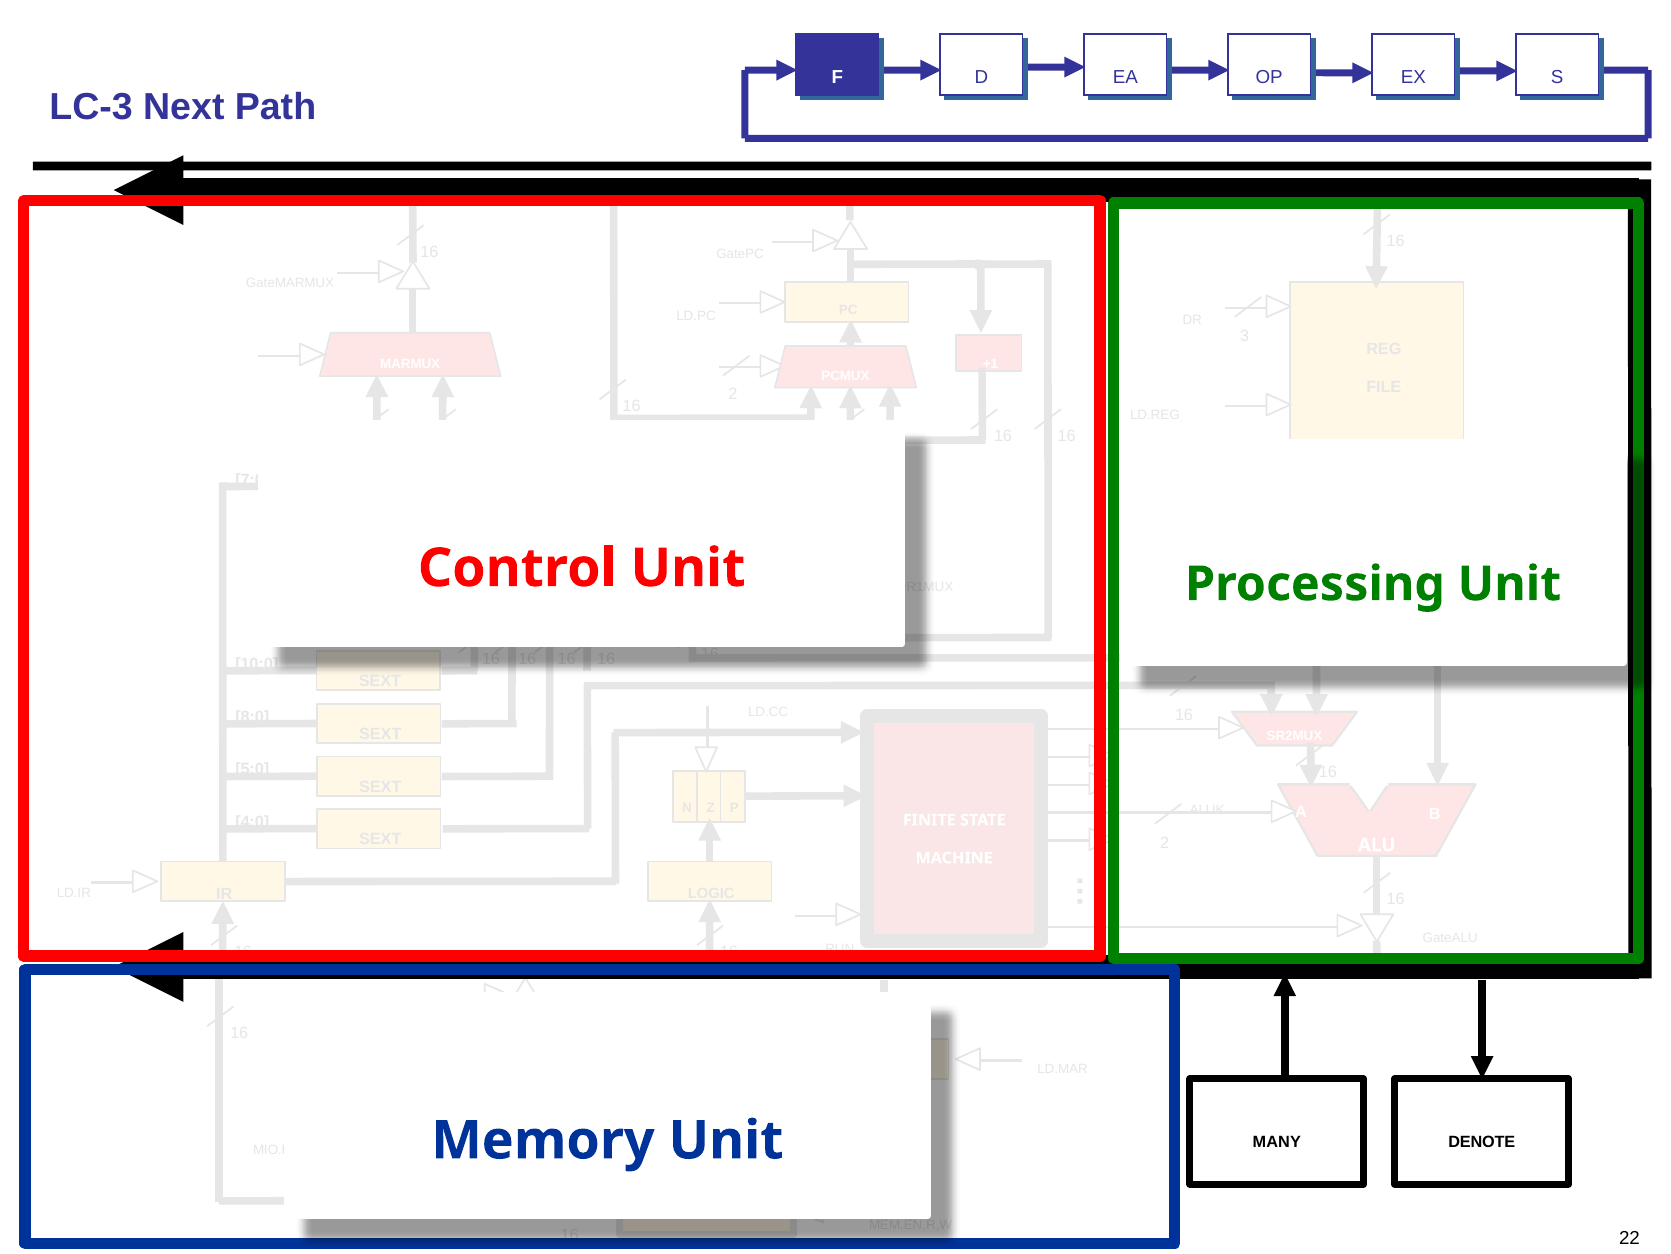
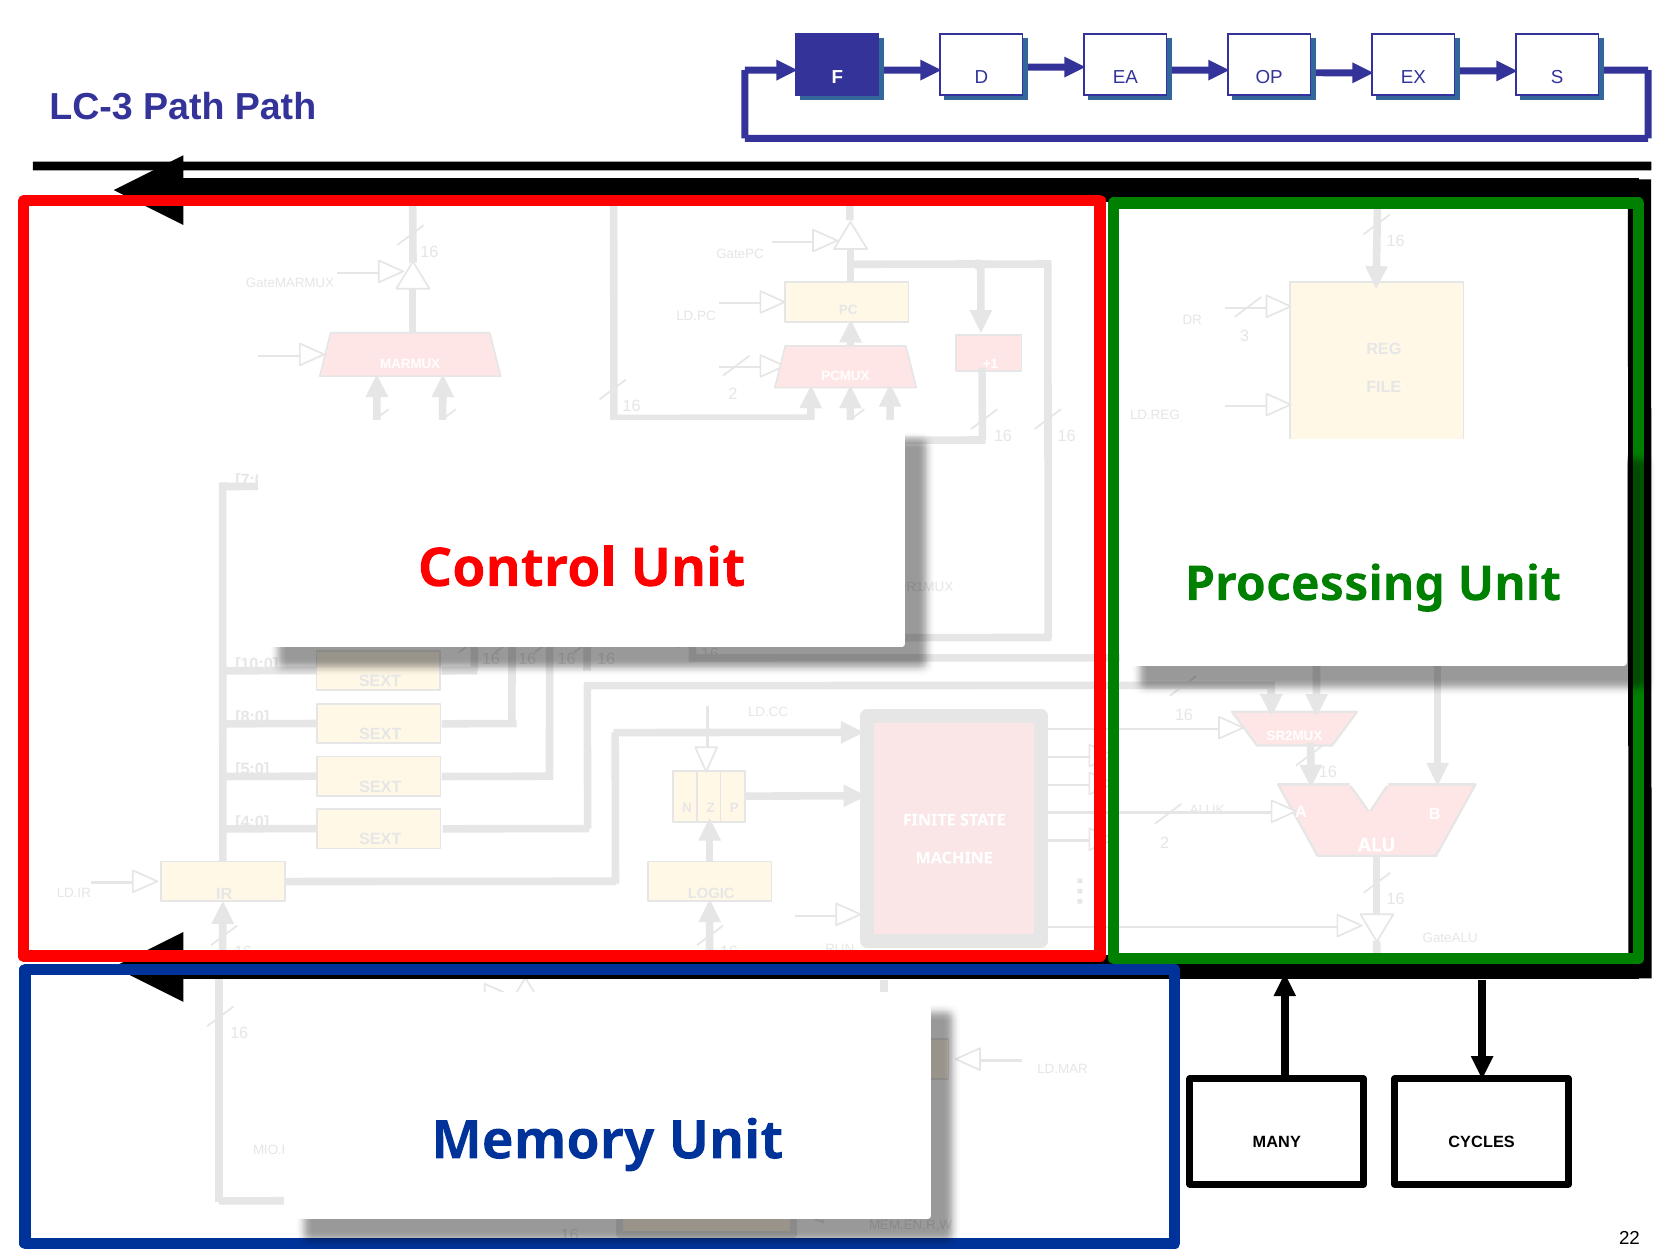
LC-3 Next: Next -> Path
DENOTE: DENOTE -> CYCLES
